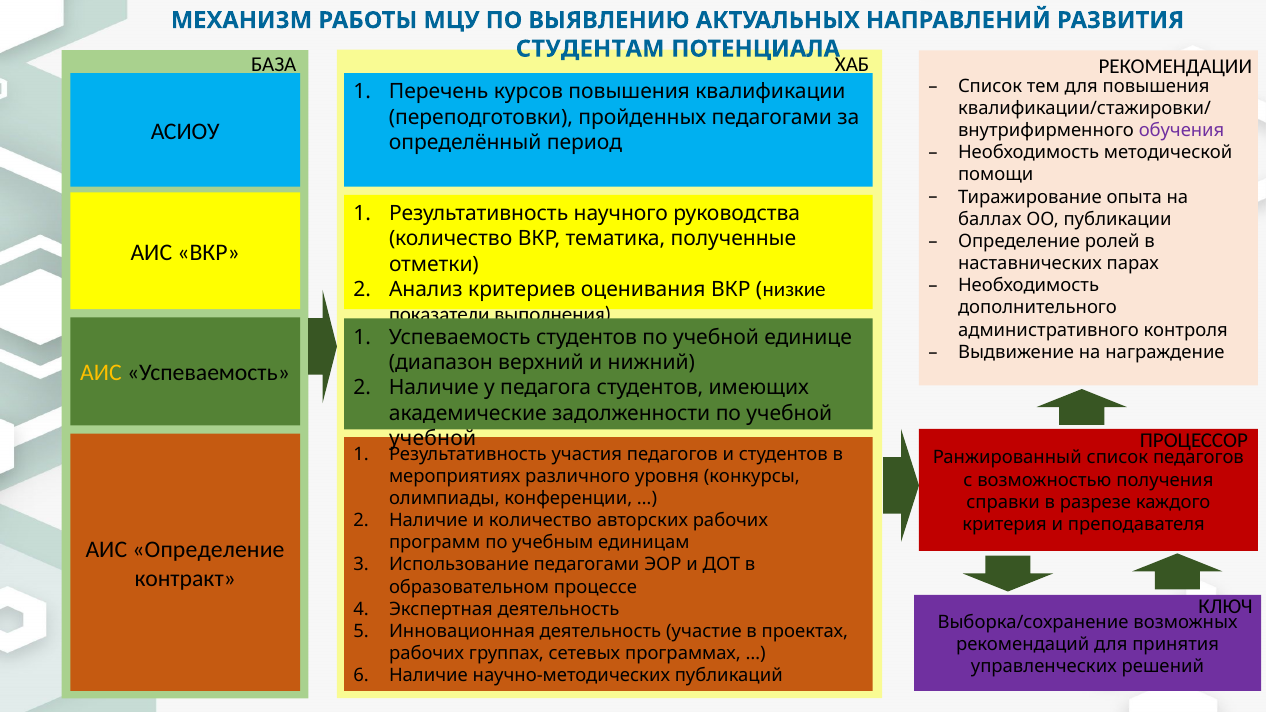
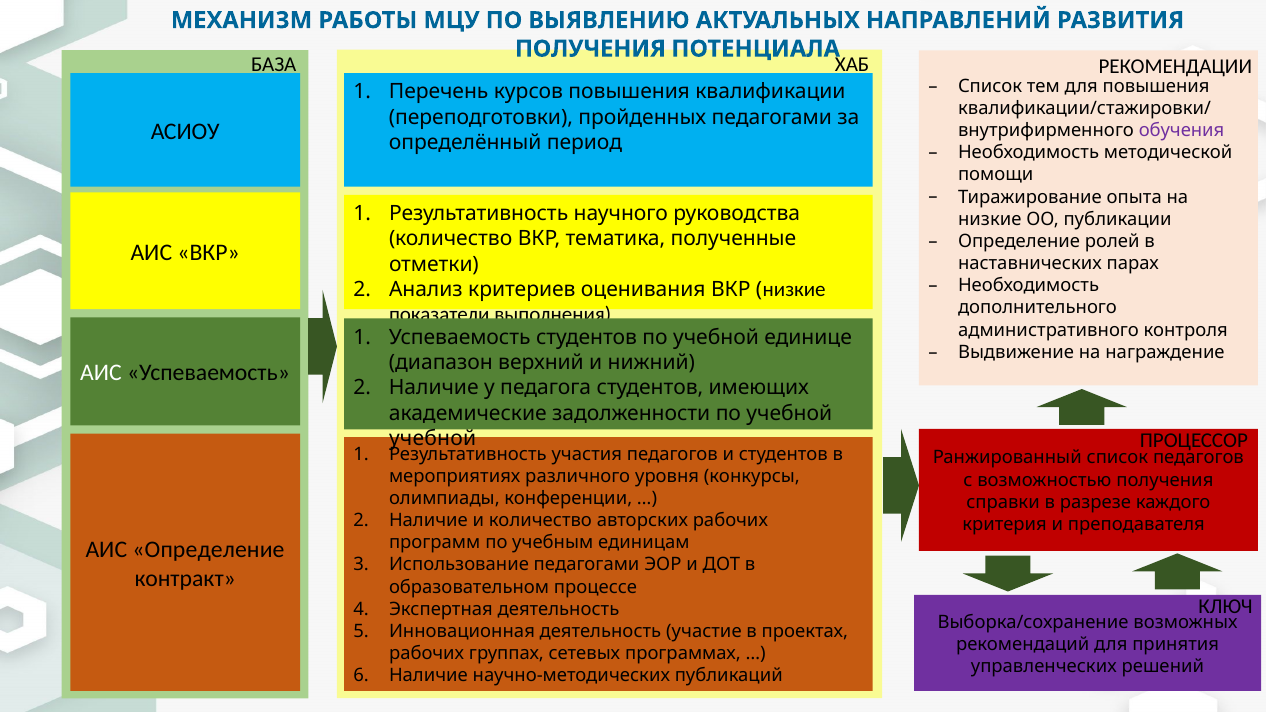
СТУДЕНТАМ at (590, 49): СТУДЕНТАМ -> ПОЛУЧЕНИЯ
баллах at (990, 219): баллах -> низкие
АИС at (101, 373) colour: yellow -> white
